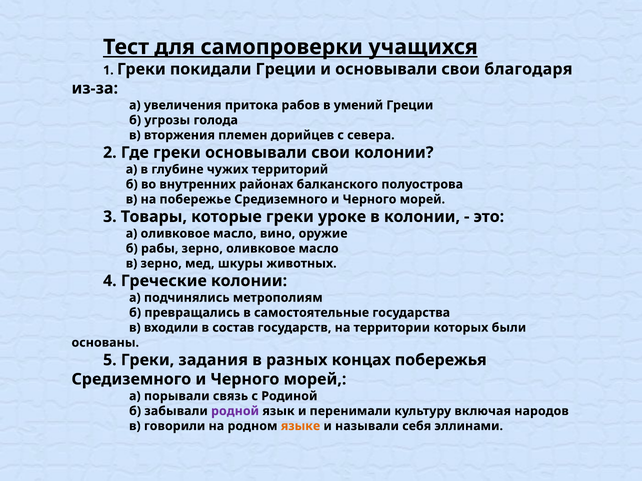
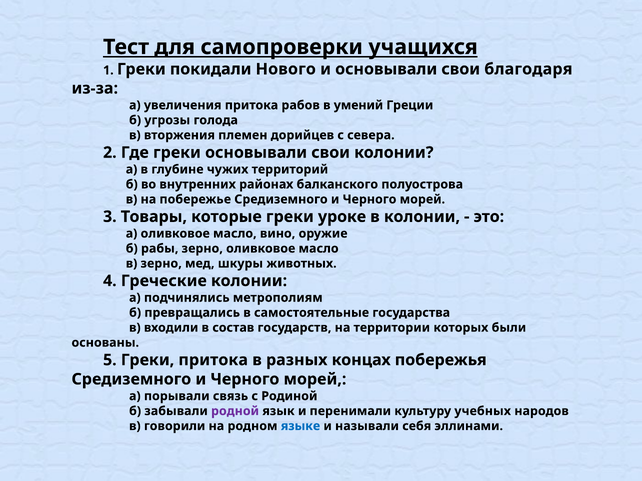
покидали Греции: Греции -> Нового
Греки задания: задания -> притока
включая: включая -> учебных
языке colour: orange -> blue
